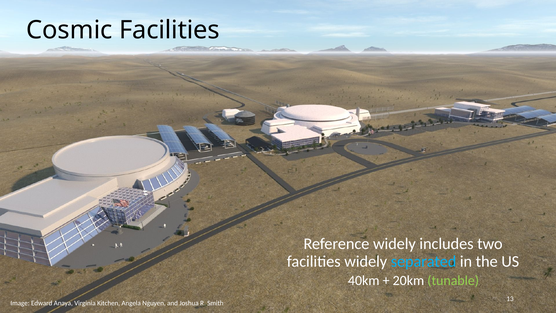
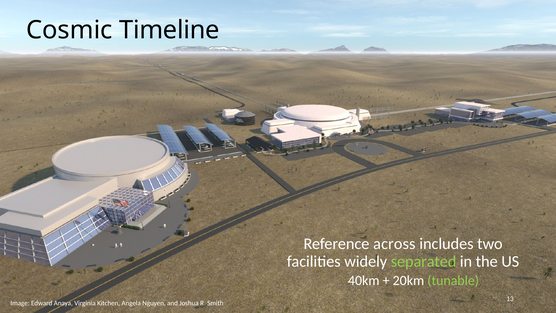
Cosmic Facilities: Facilities -> Timeline
Reference widely: widely -> across
separated colour: light blue -> light green
